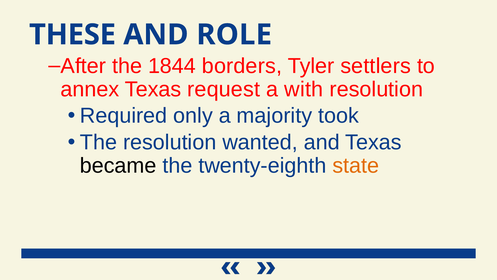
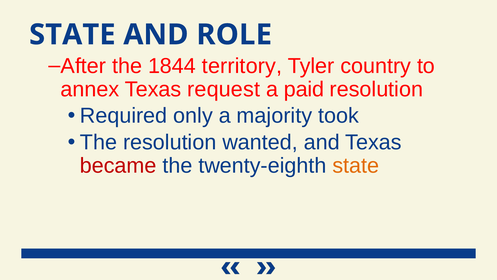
THESE at (73, 35): THESE -> STATE
borders: borders -> territory
settlers: settlers -> country
with: with -> paid
became colour: black -> red
